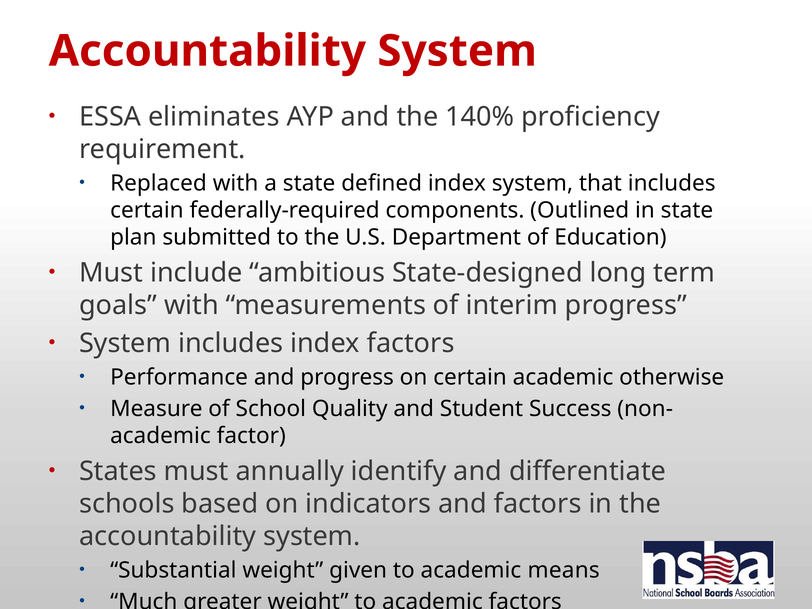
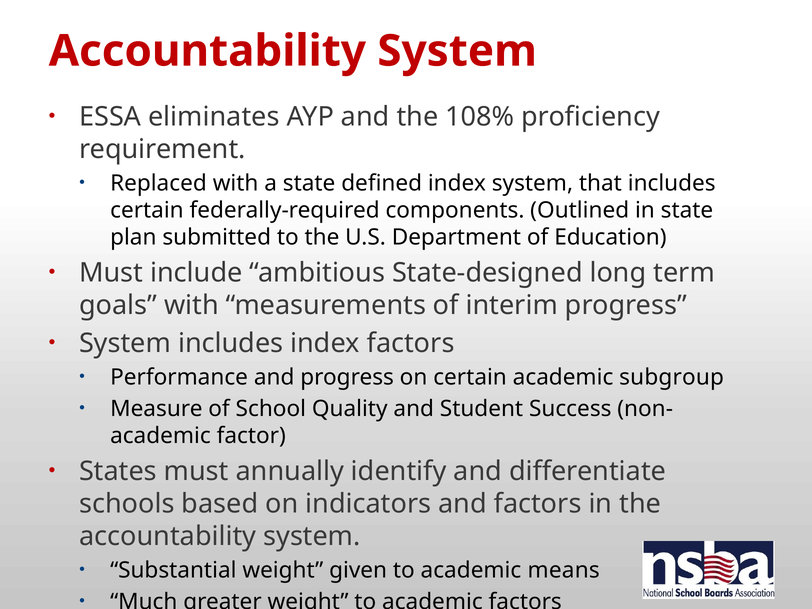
140%: 140% -> 108%
otherwise: otherwise -> subgroup
